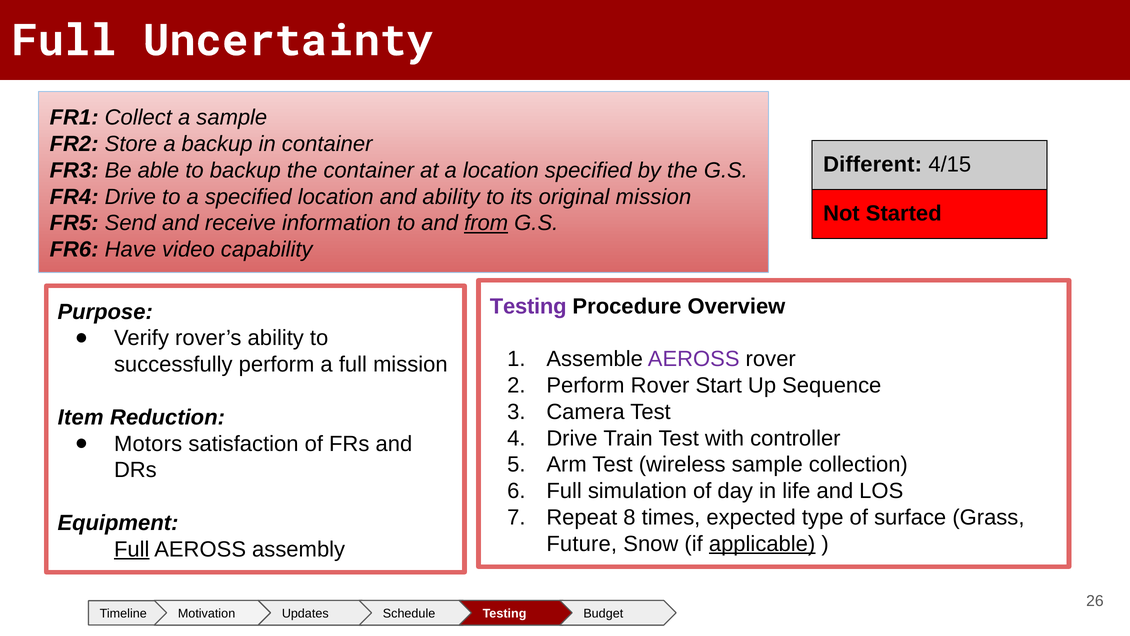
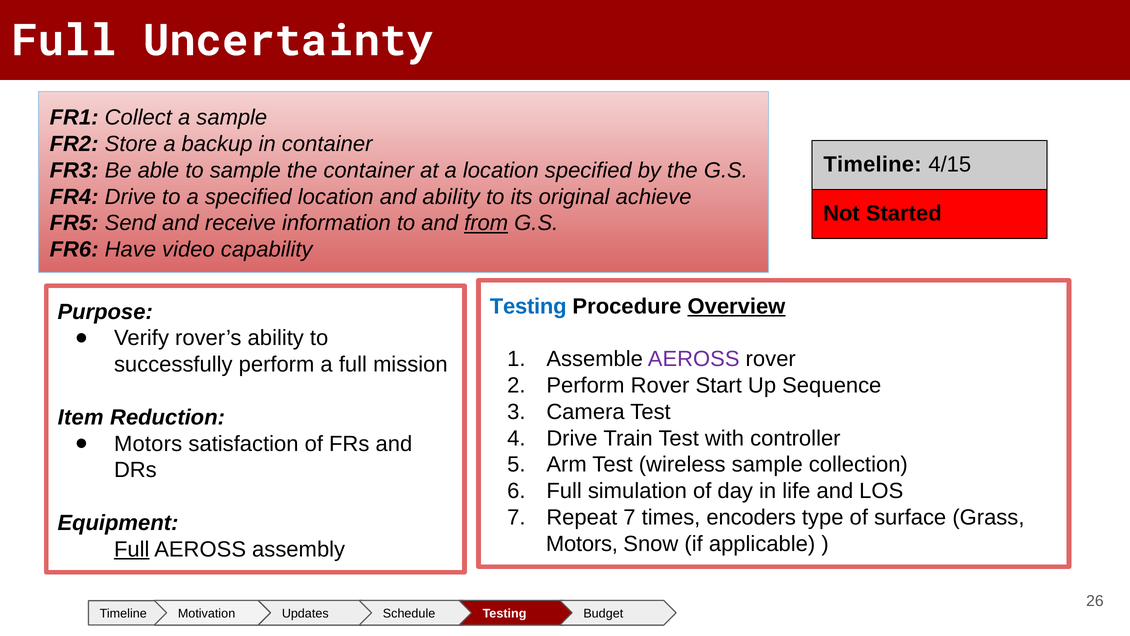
Different at (873, 165): Different -> Timeline
to backup: backup -> sample
original mission: mission -> achieve
Testing at (528, 306) colour: purple -> blue
Overview underline: none -> present
Repeat 8: 8 -> 7
expected: expected -> encoders
Future at (582, 544): Future -> Motors
applicable underline: present -> none
